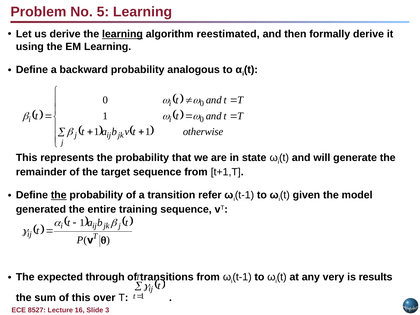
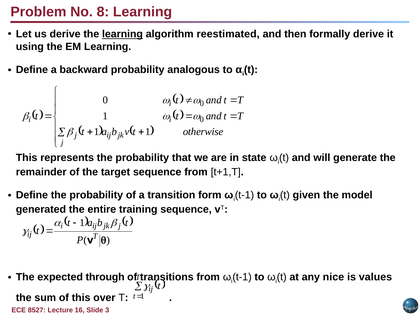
5: 5 -> 8
the at (59, 195) underline: present -> none
refer: refer -> form
very: very -> nice
results: results -> values
